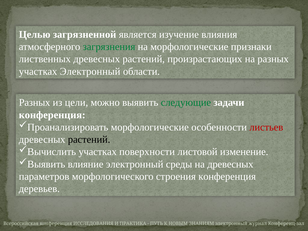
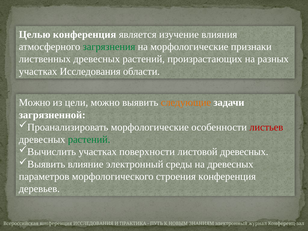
Целью загрязненной: загрязненной -> конференция
участках Электронный: Электронный -> Исследования
Разных at (35, 103): Разных -> Можно
следующие colour: green -> orange
конференция at (52, 115): конференция -> загрязненной
растений at (89, 140) colour: black -> green
листовой изменение: изменение -> древесных
